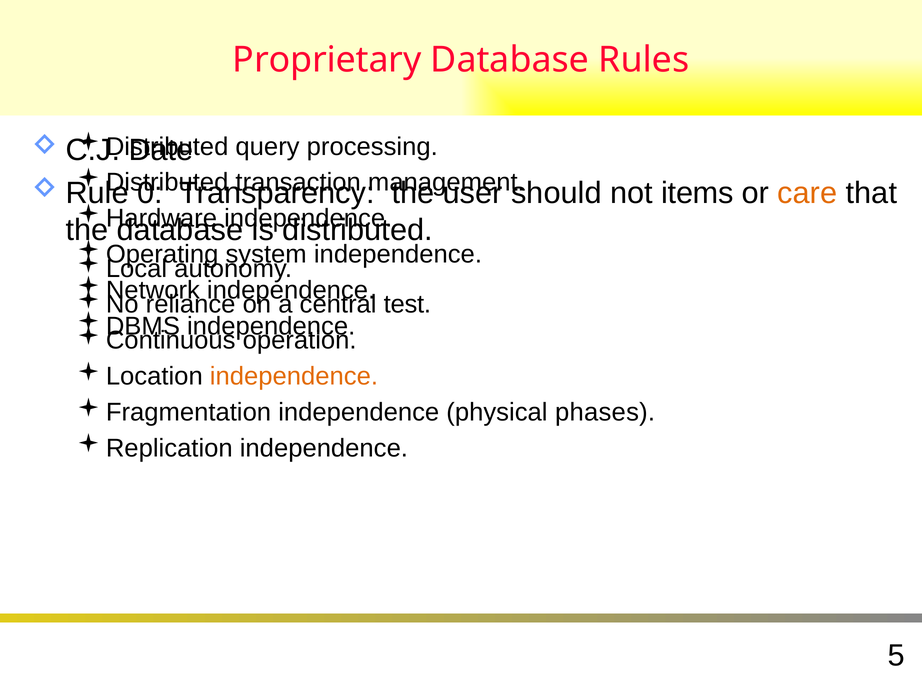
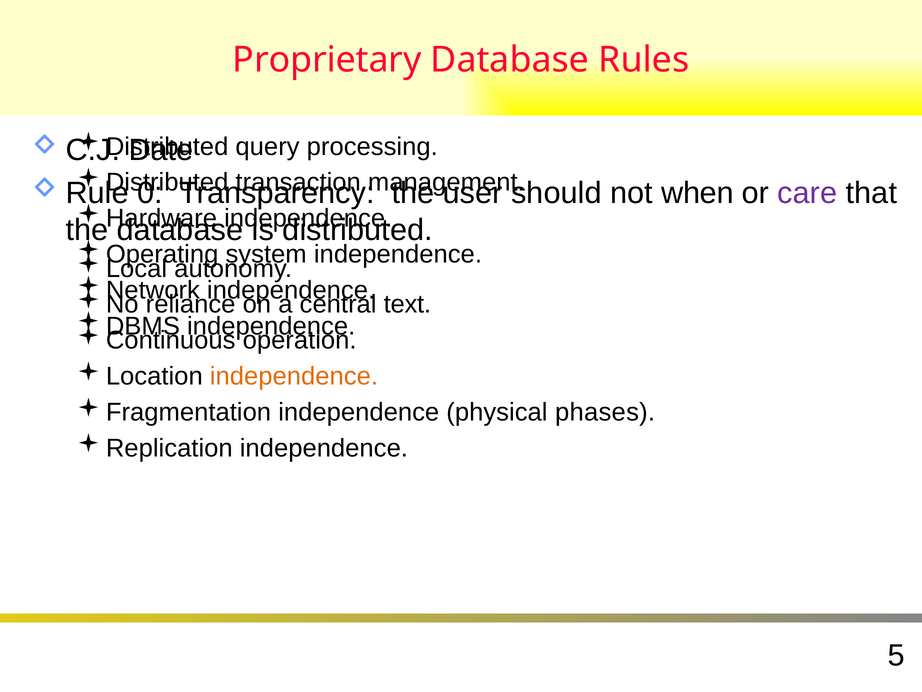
items: items -> when
care colour: orange -> purple
test: test -> text
